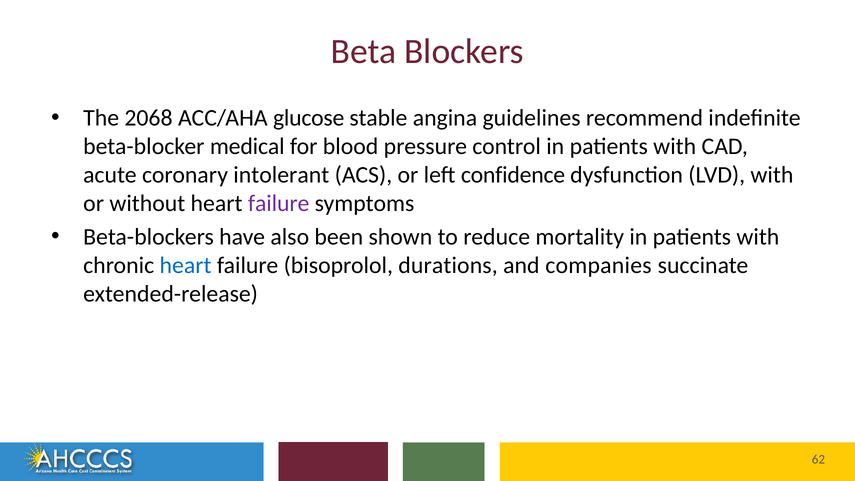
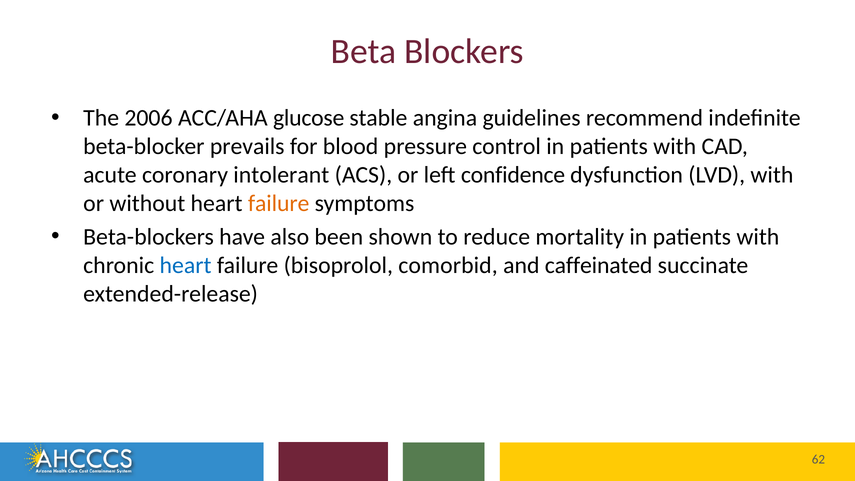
2068: 2068 -> 2006
medical: medical -> prevails
failure at (279, 204) colour: purple -> orange
durations: durations -> comorbid
companies: companies -> caffeinated
